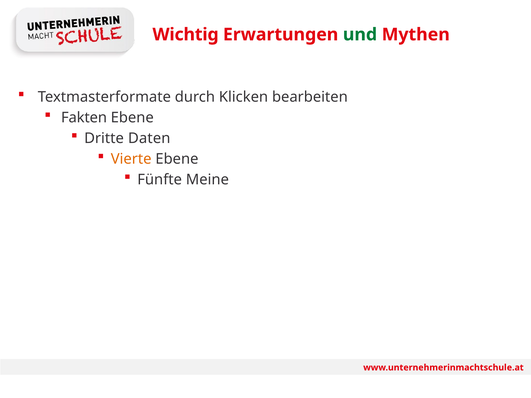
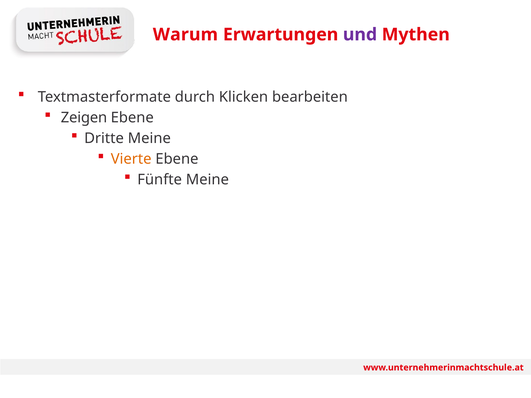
Wichtig: Wichtig -> Warum
und colour: green -> purple
Fakten: Fakten -> Zeigen
Dritte Daten: Daten -> Meine
